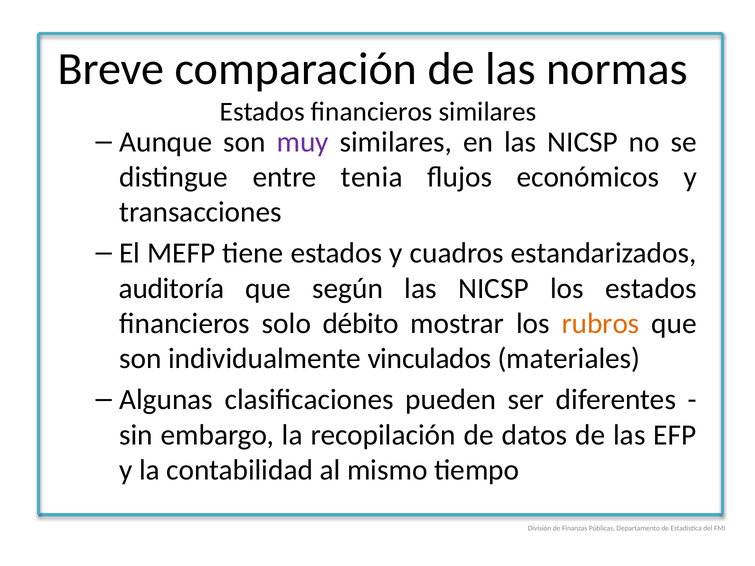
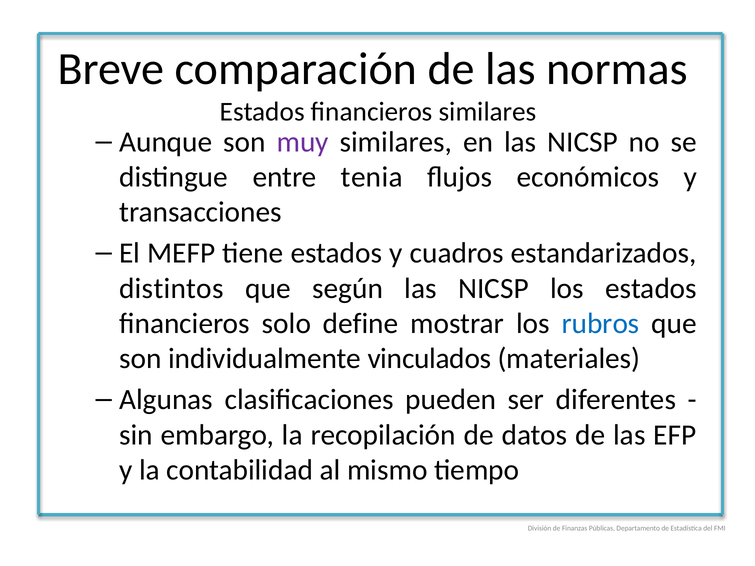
auditoría: auditoría -> distintos
débito: débito -> define
rubros colour: orange -> blue
